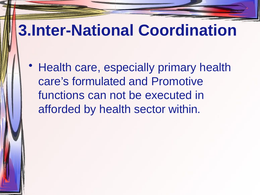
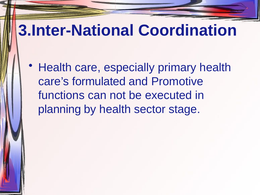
afforded: afforded -> planning
within: within -> stage
